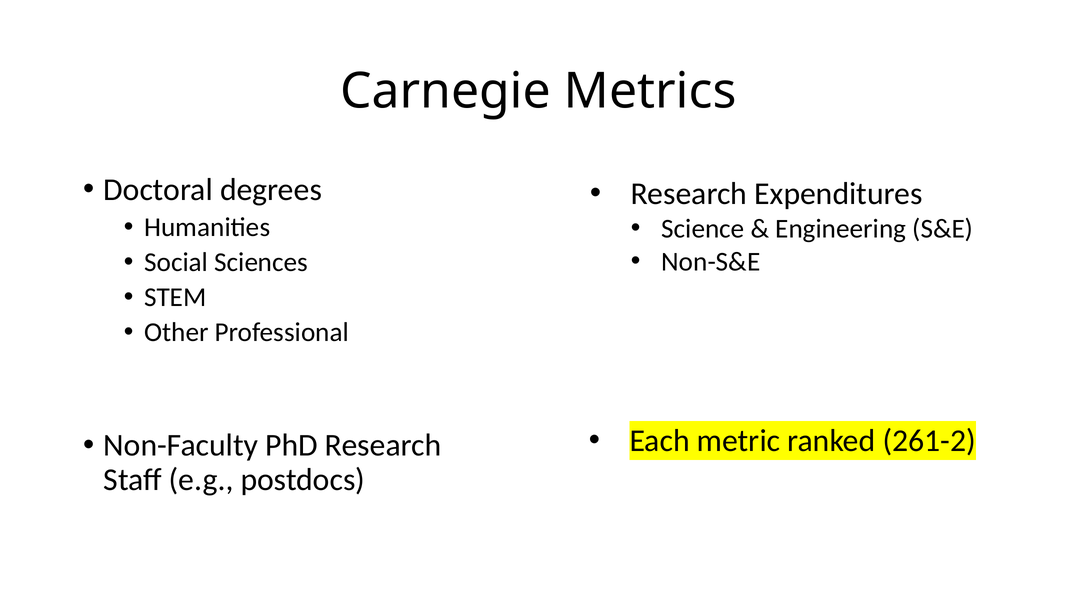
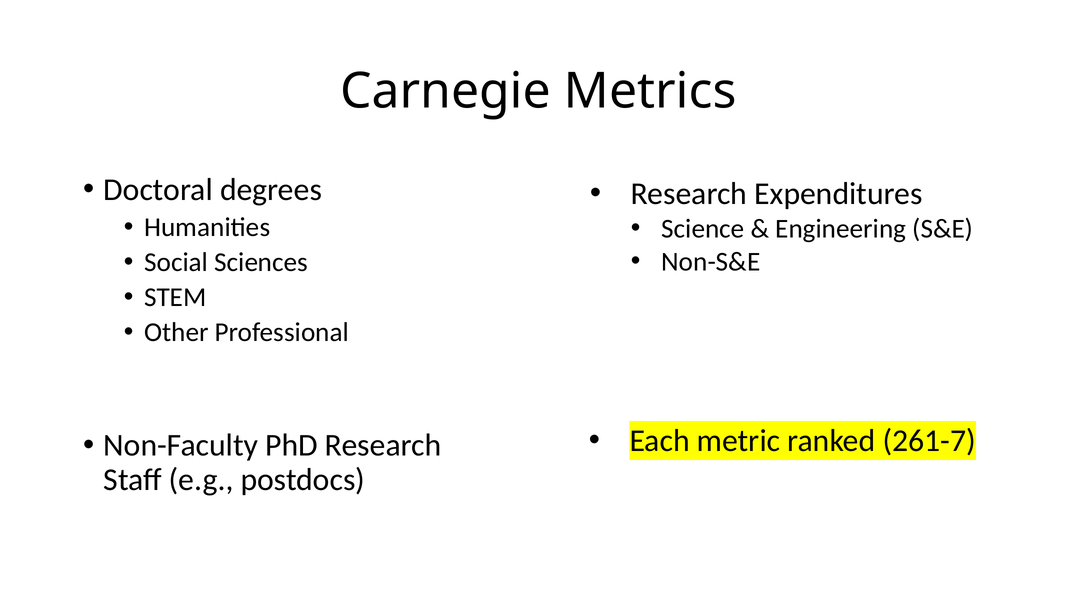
261-2: 261-2 -> 261-7
